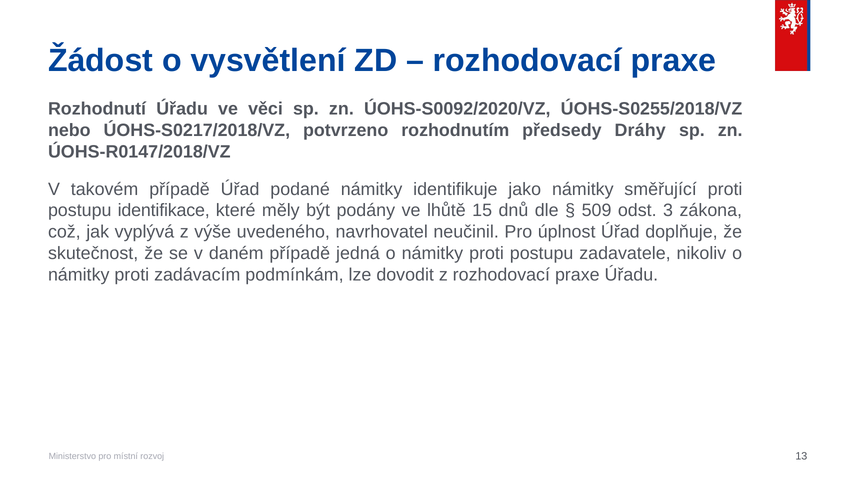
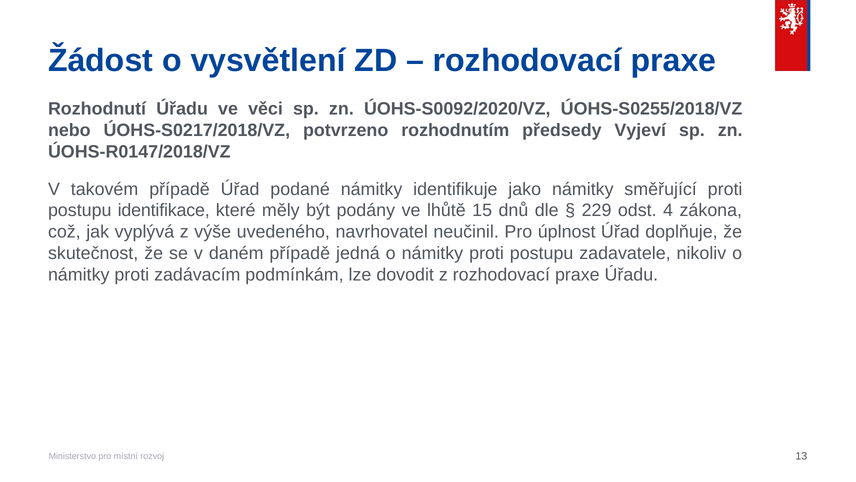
Dráhy: Dráhy -> Vyjeví
509: 509 -> 229
3: 3 -> 4
